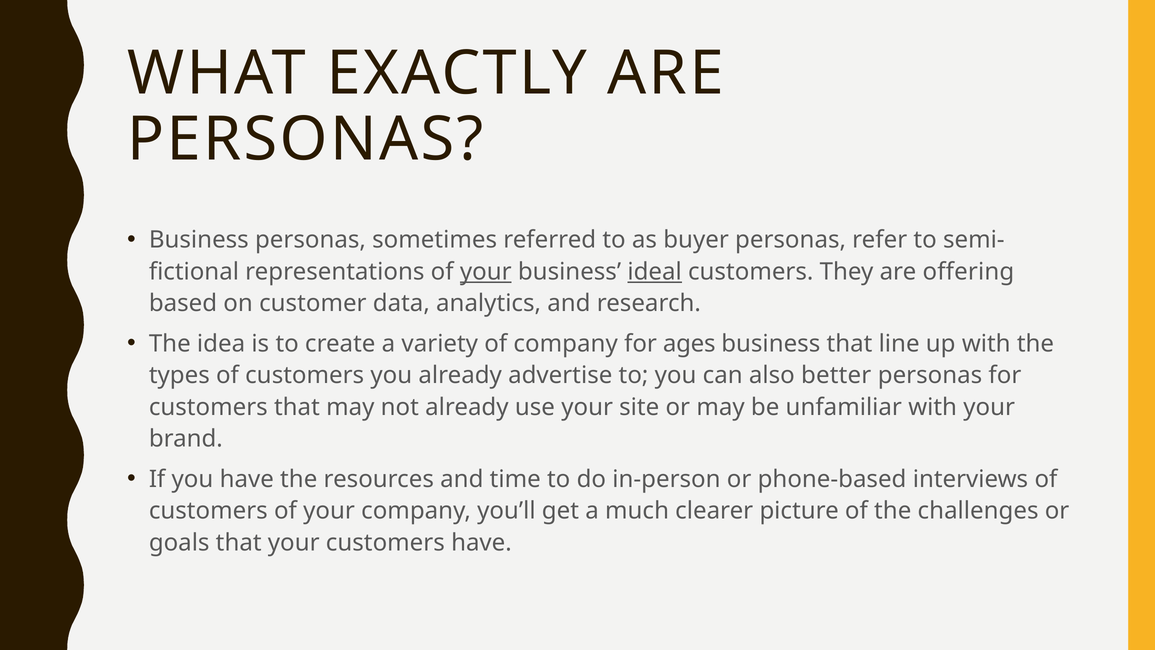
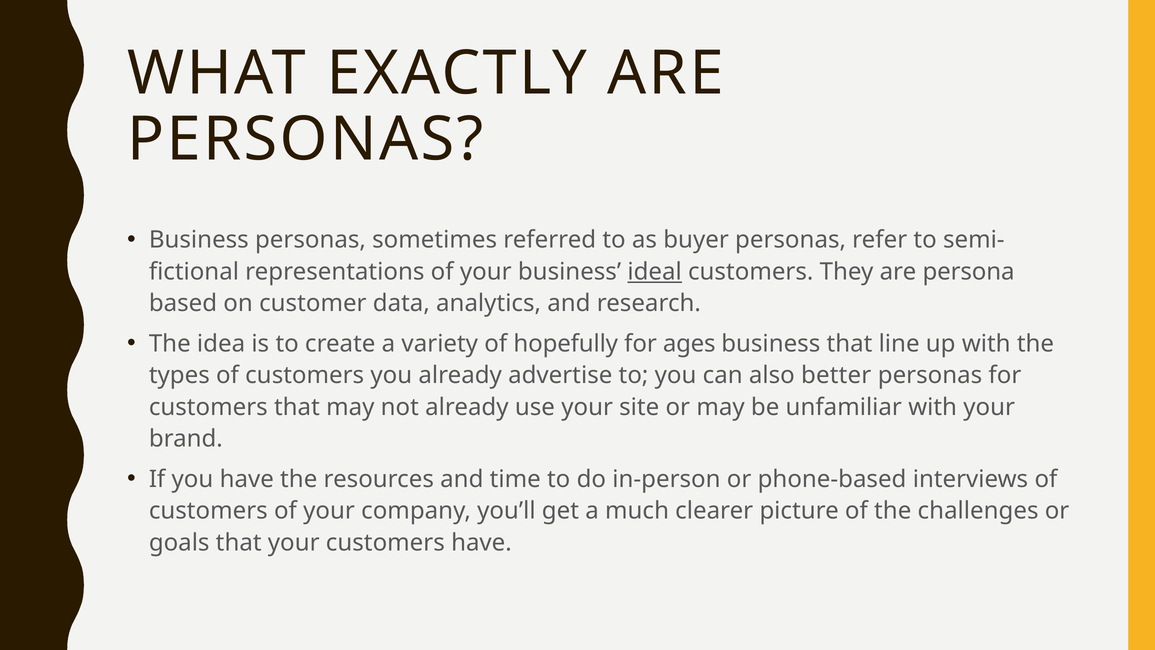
your at (486, 272) underline: present -> none
offering: offering -> persona
of company: company -> hopefully
